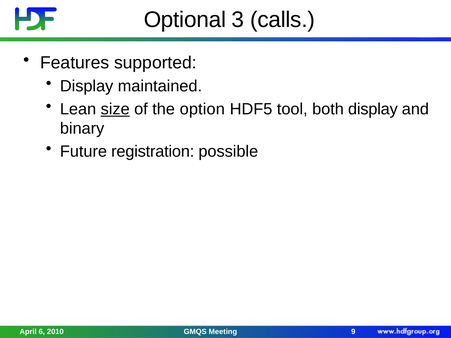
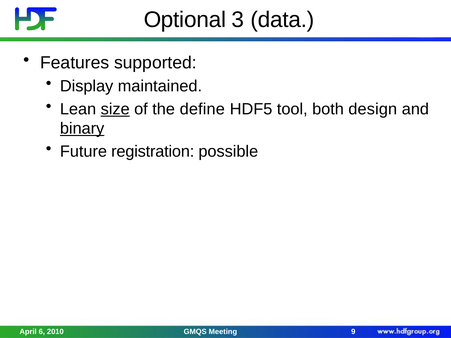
calls: calls -> data
option: option -> define
both display: display -> design
binary underline: none -> present
